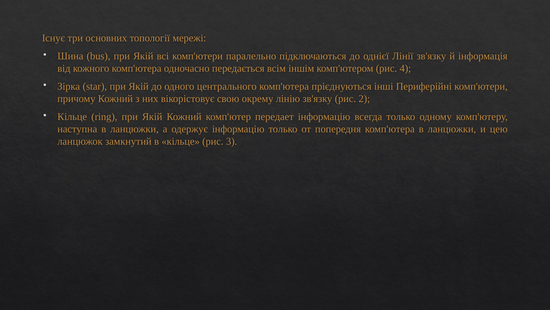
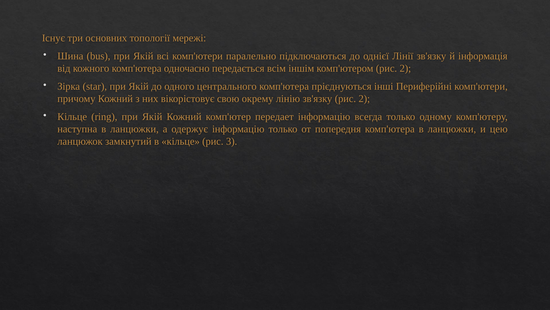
комп'ютером рис 4: 4 -> 2
